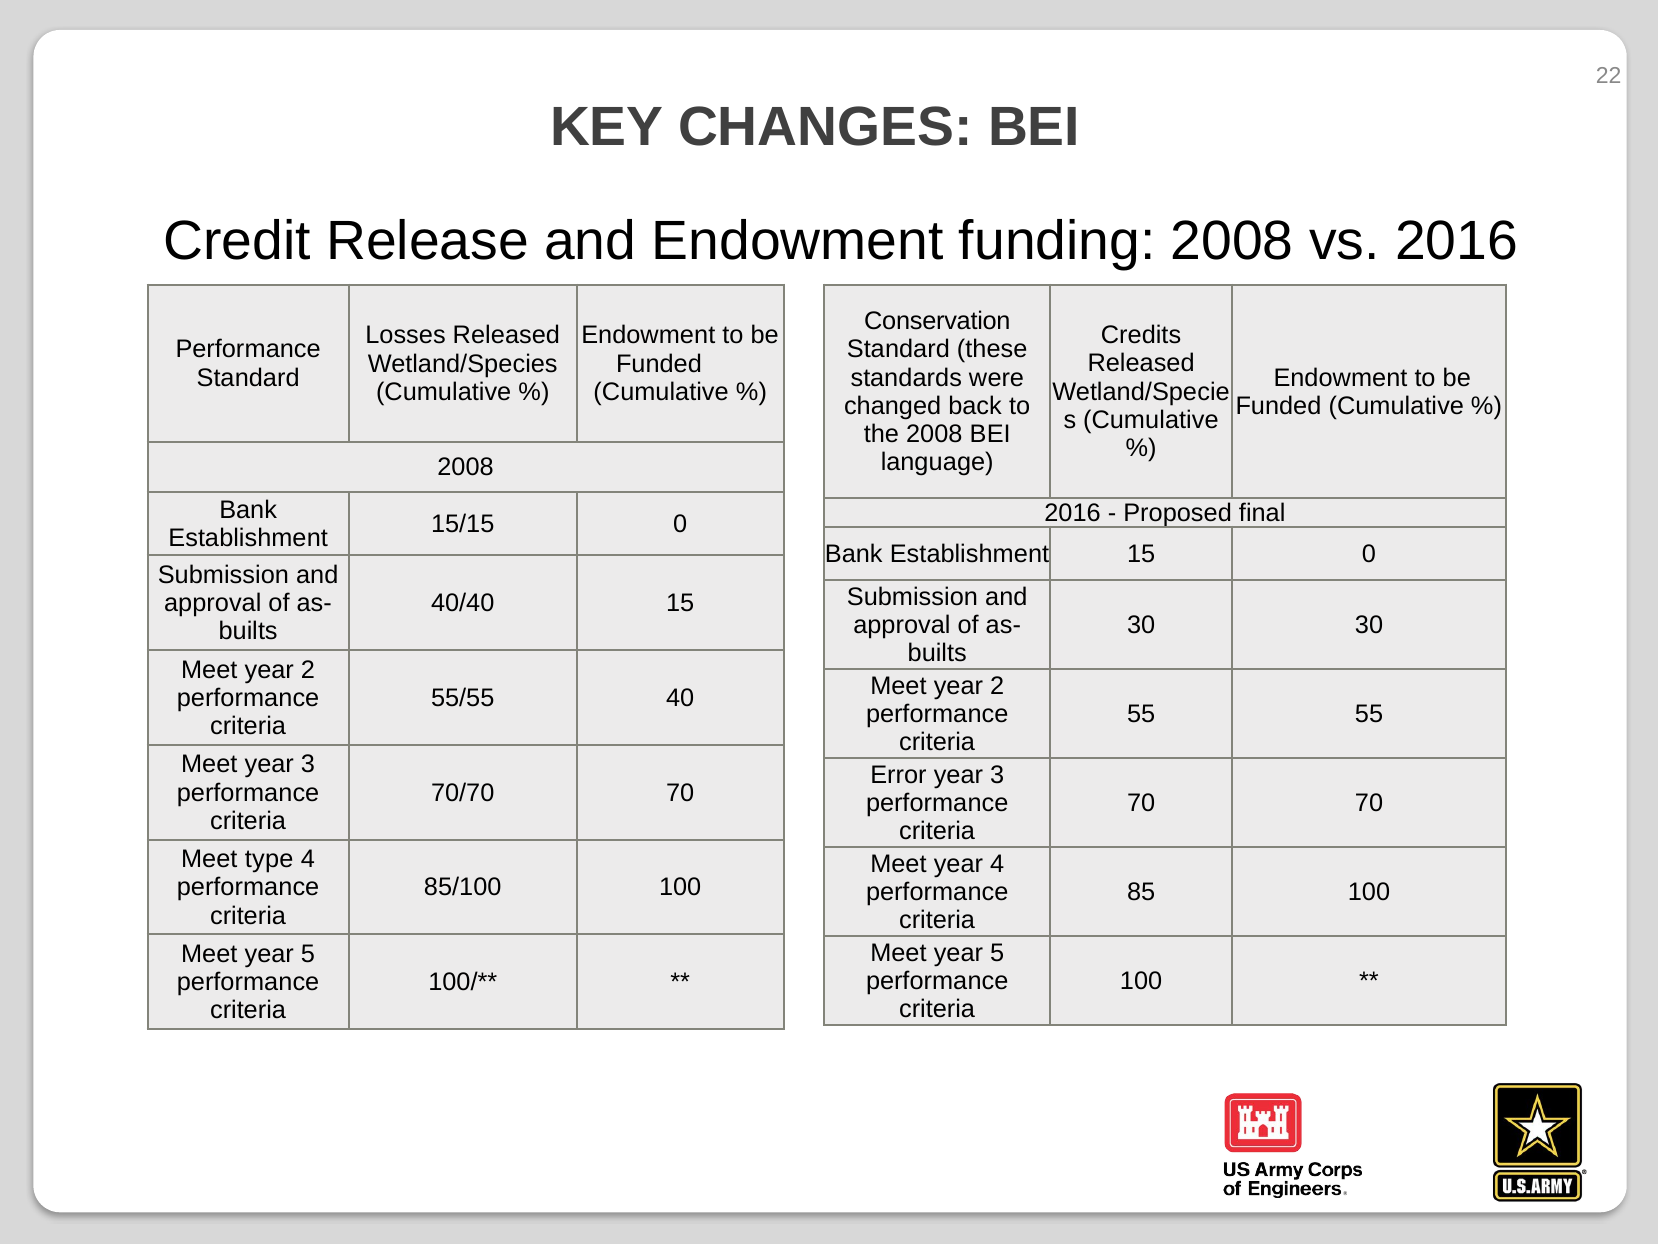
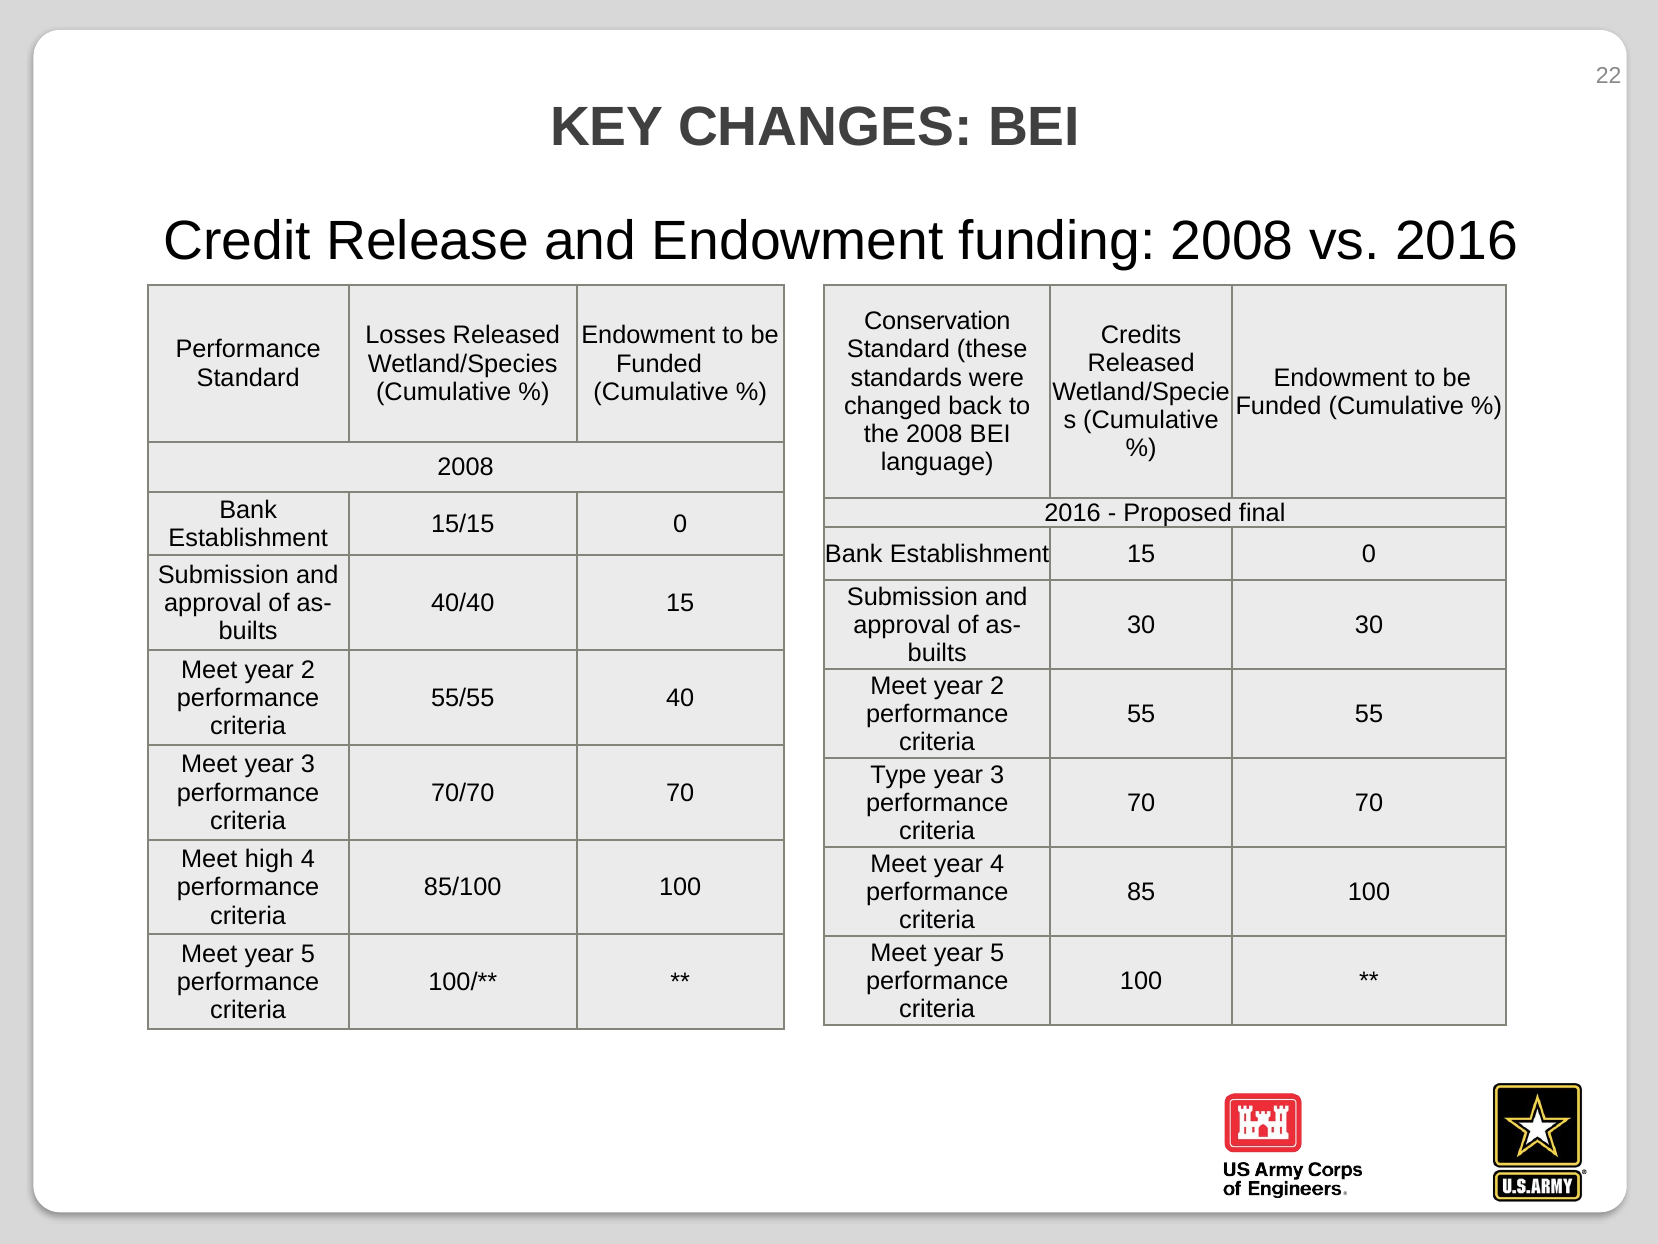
Error: Error -> Type
type: type -> high
